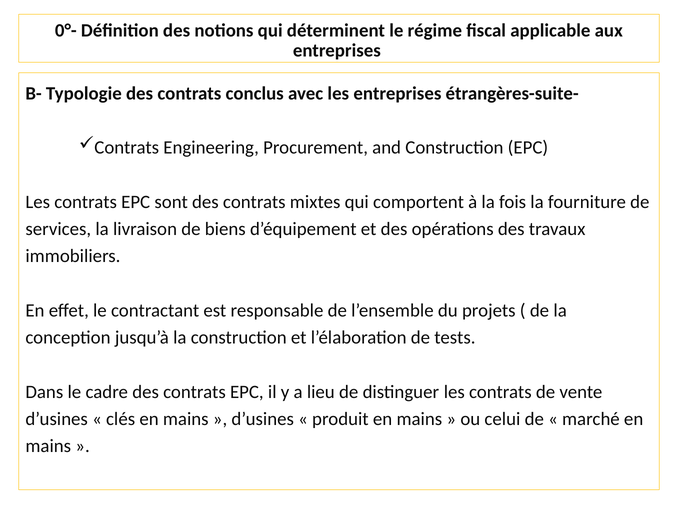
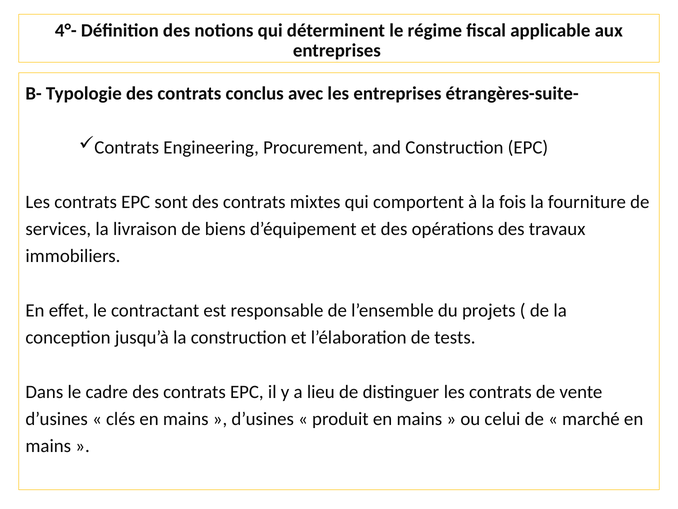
0°-: 0°- -> 4°-
